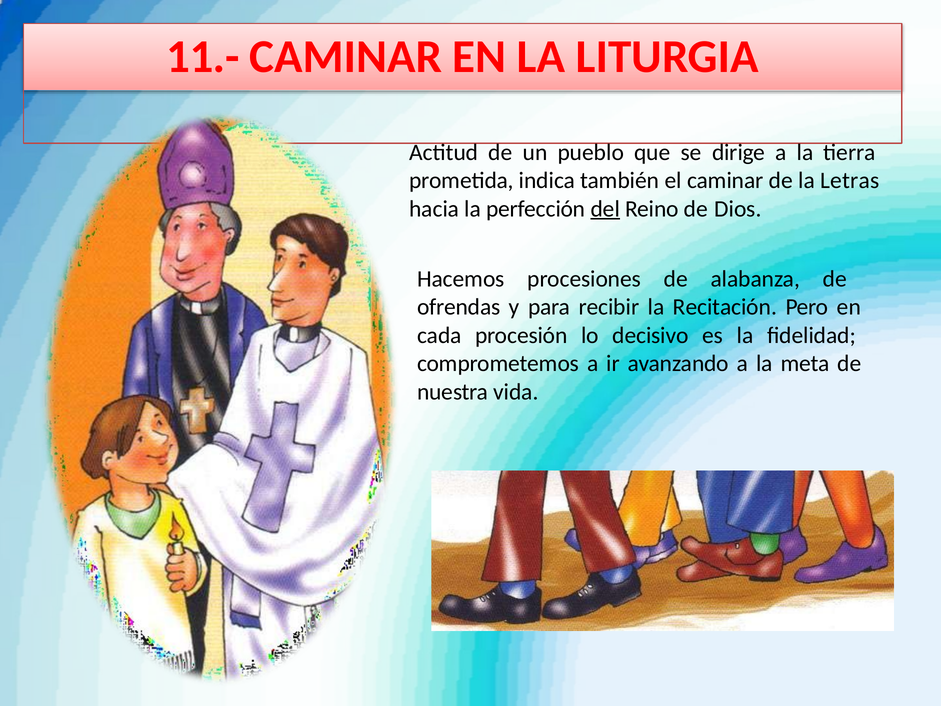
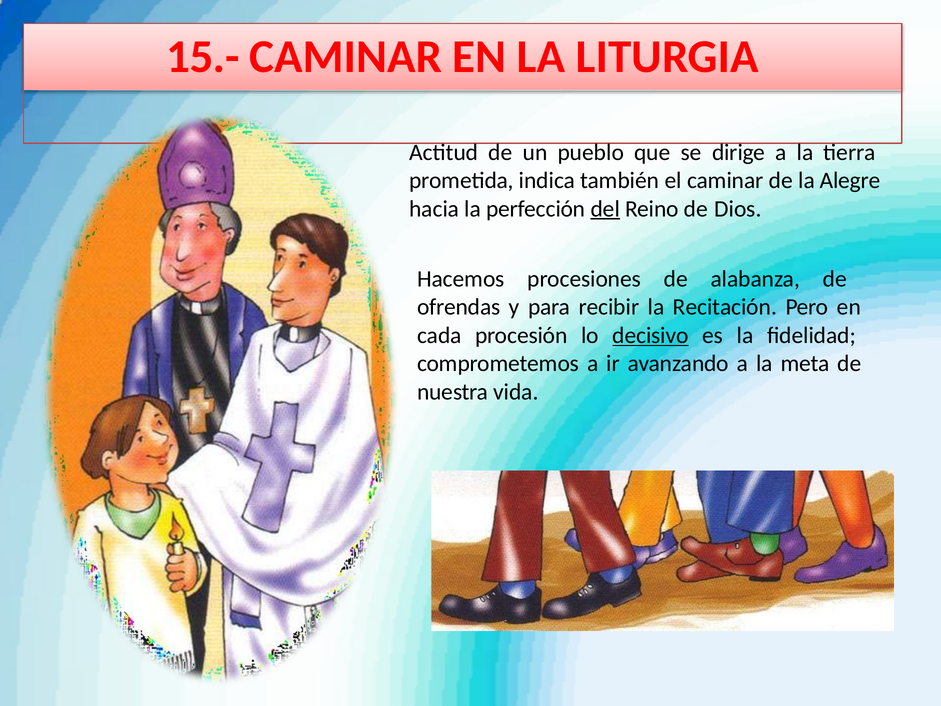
11.-: 11.- -> 15.-
Letras: Letras -> Alegre
decisivo underline: none -> present
